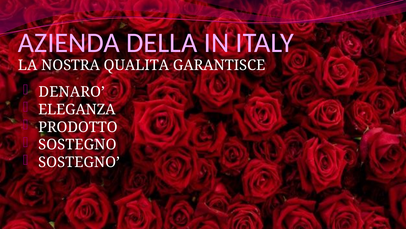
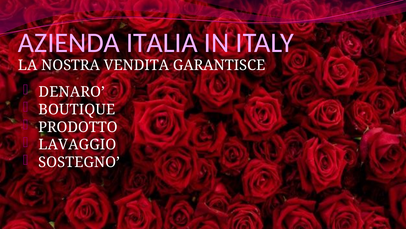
DELLA: DELLA -> ITALIA
QUALITA: QUALITA -> VENDITA
ELEGANZA: ELEGANZA -> BOUTIQUE
SOSTEGNO at (77, 144): SOSTEGNO -> LAVAGGIO
